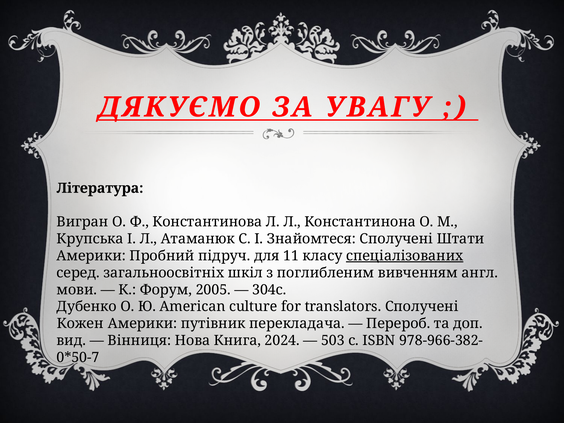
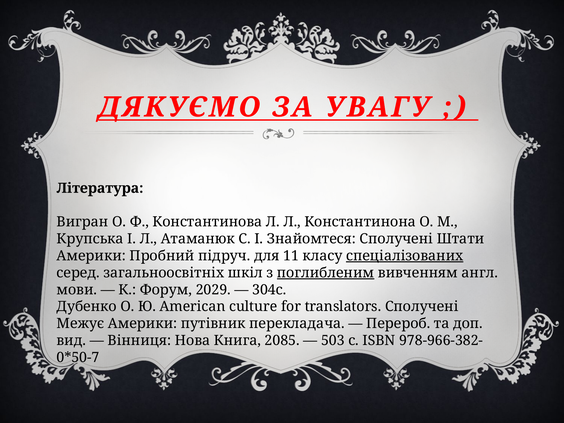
поглибленим underline: none -> present
2005: 2005 -> 2029
Кожен: Кожен -> Межує
2024: 2024 -> 2085
